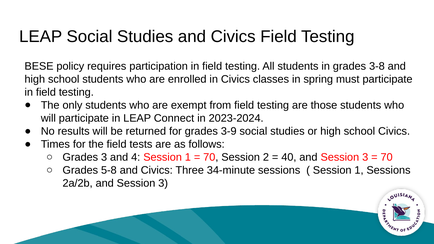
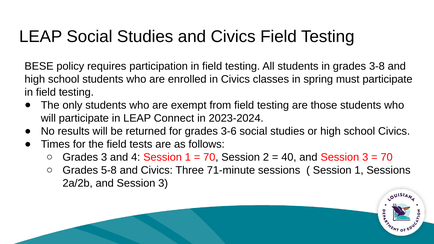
3-9: 3-9 -> 3-6
34-minute: 34-minute -> 71-minute
